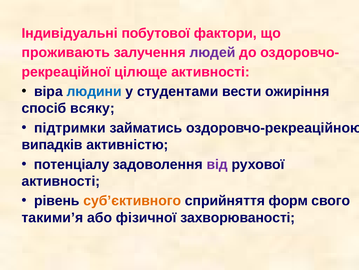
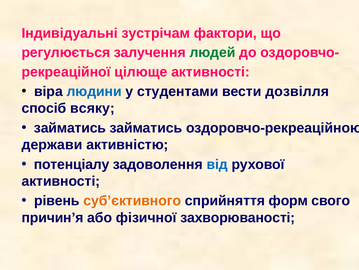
побутової: побутової -> зустрічам
проживають: проживають -> регулюється
людей colour: purple -> green
ожиріння: ожиріння -> дозвілля
підтримки at (70, 128): підтримки -> займатись
випадків: випадків -> держави
від colour: purple -> blue
такими’я: такими’я -> причин’я
